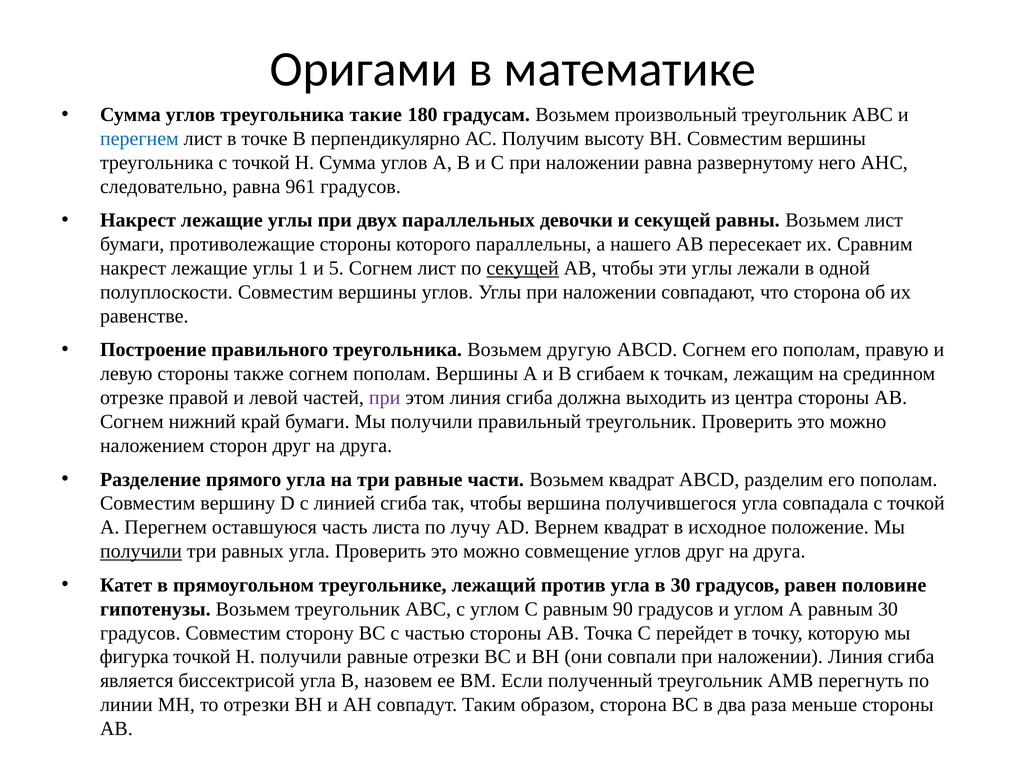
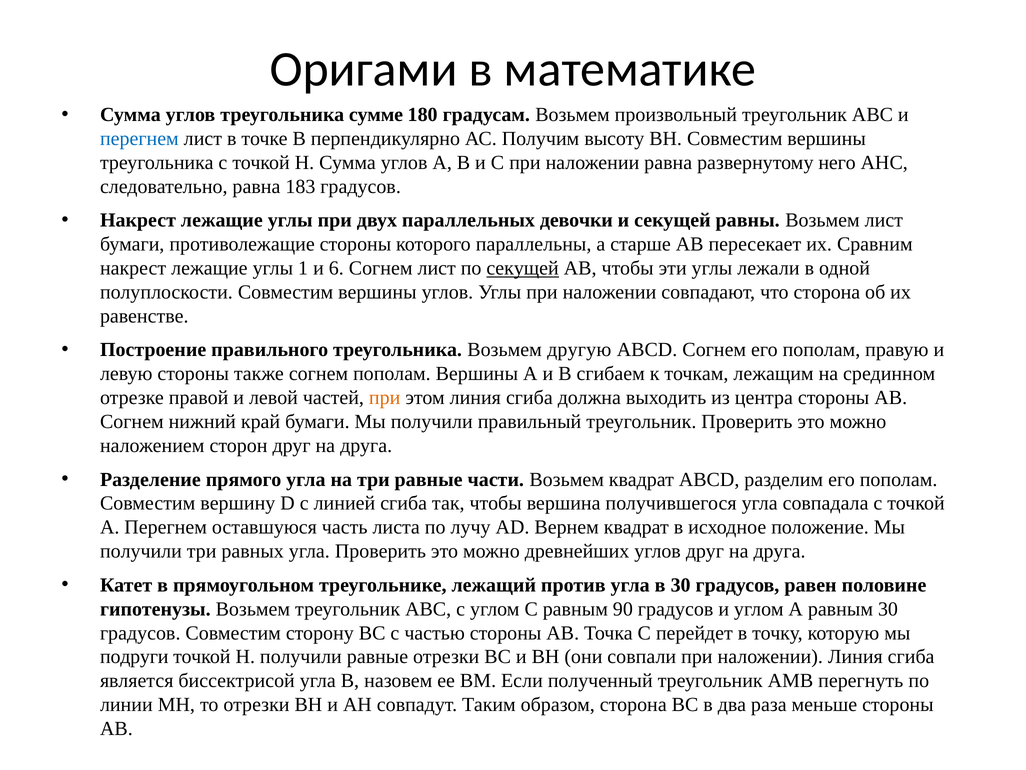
такие: такие -> сумме
961: 961 -> 183
нашего: нашего -> старше
5: 5 -> 6
при at (385, 398) colour: purple -> orange
получили at (141, 551) underline: present -> none
совмещение: совмещение -> древнейших
фигурка: фигурка -> подруги
